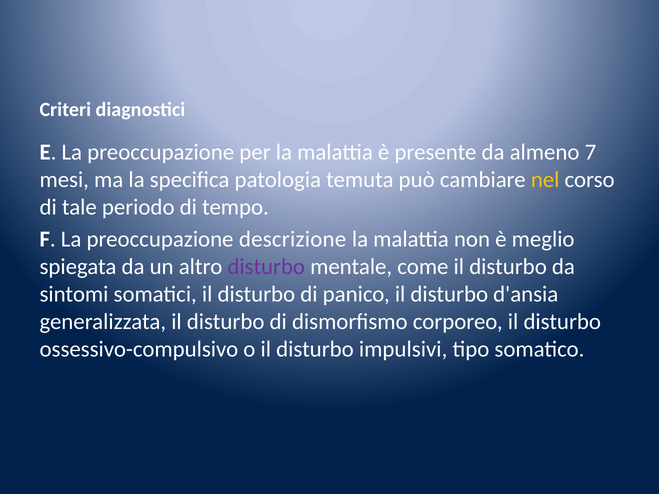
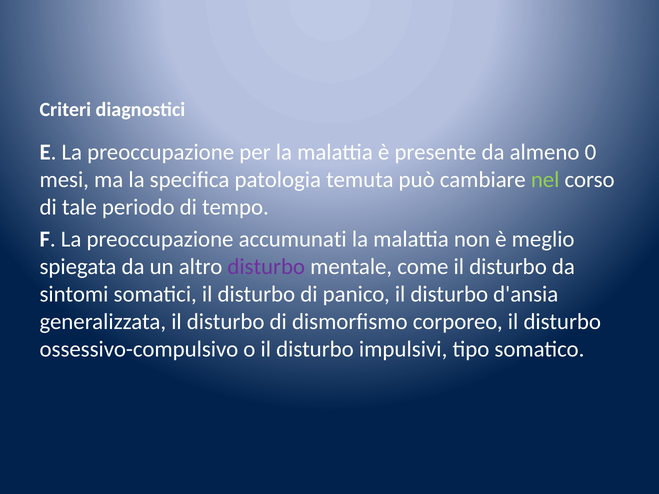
7: 7 -> 0
nel colour: yellow -> light green
descrizione: descrizione -> accumunati
